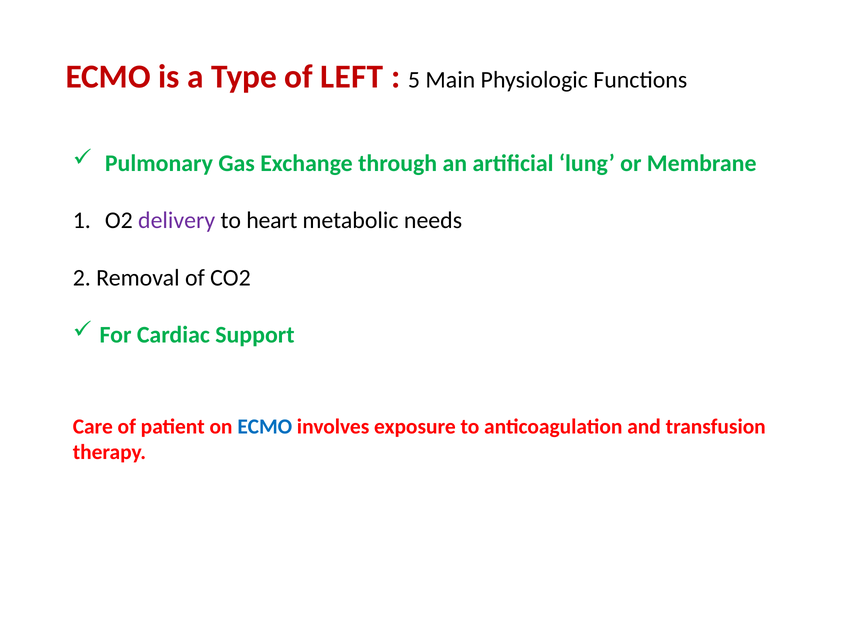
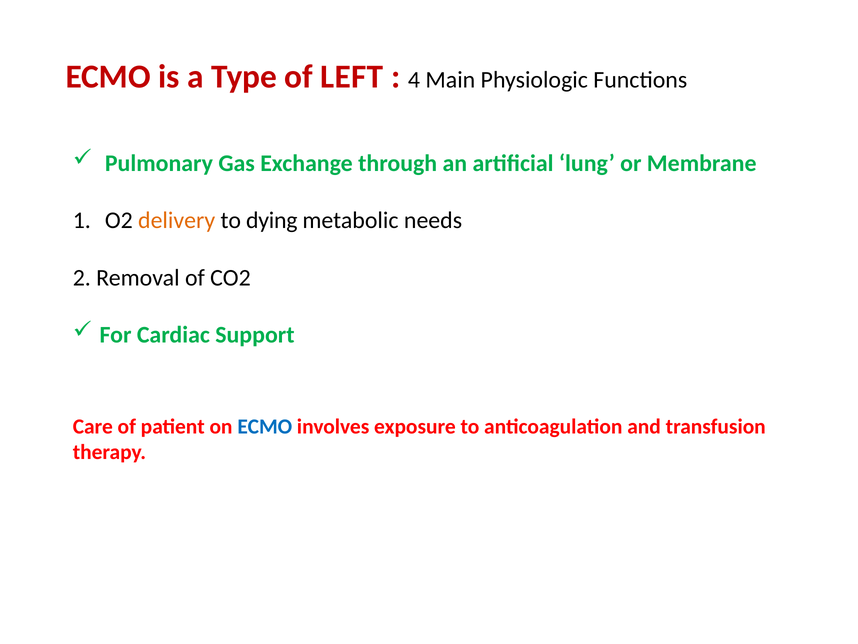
5: 5 -> 4
delivery colour: purple -> orange
heart: heart -> dying
